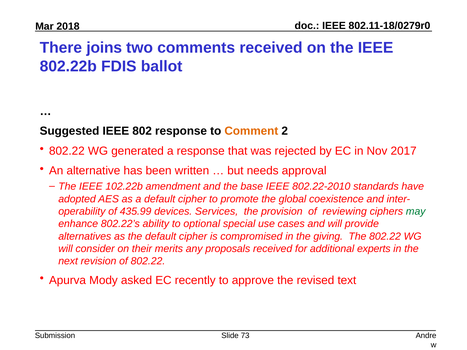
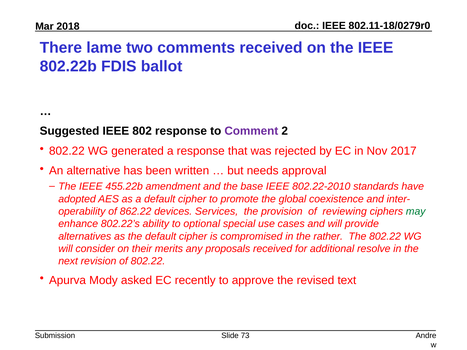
joins: joins -> lame
Comment colour: orange -> purple
102.22b: 102.22b -> 455.22b
435.99: 435.99 -> 862.22
giving: giving -> rather
experts: experts -> resolve
